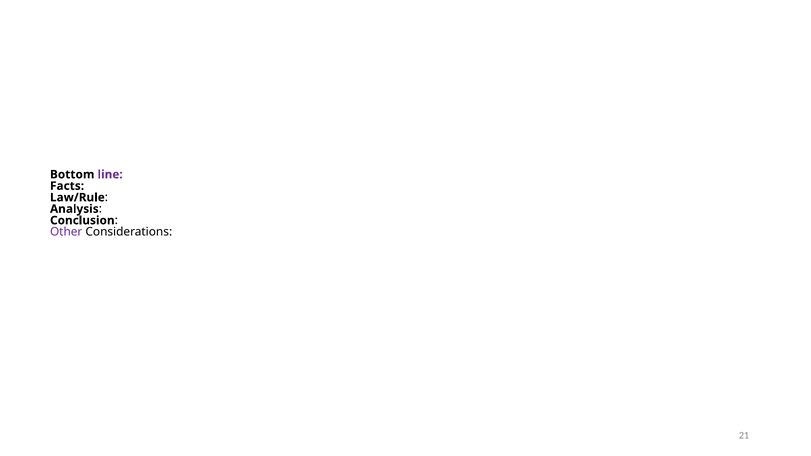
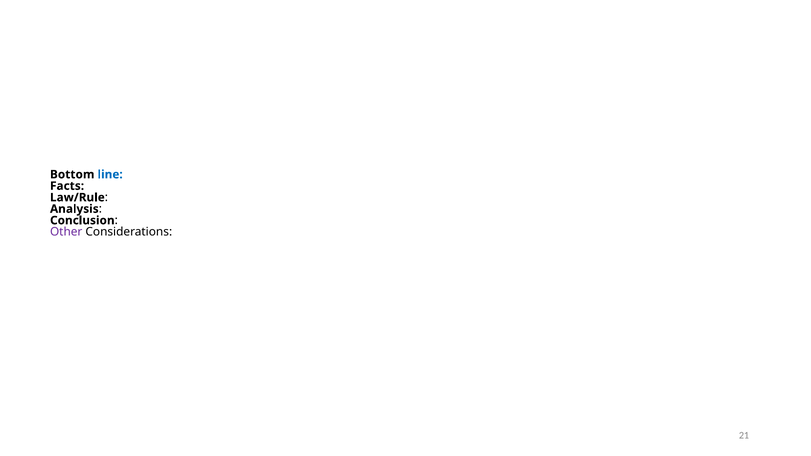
line colour: purple -> blue
